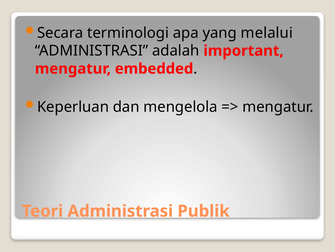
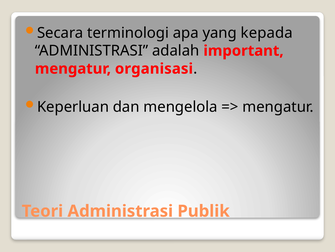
melalui: melalui -> kepada
embedded: embedded -> organisasi
